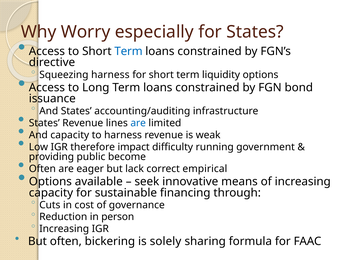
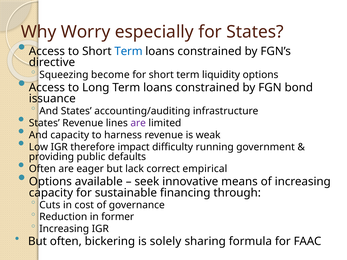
Squeezing harness: harness -> become
are at (138, 123) colour: blue -> purple
become: become -> defaults
person: person -> former
